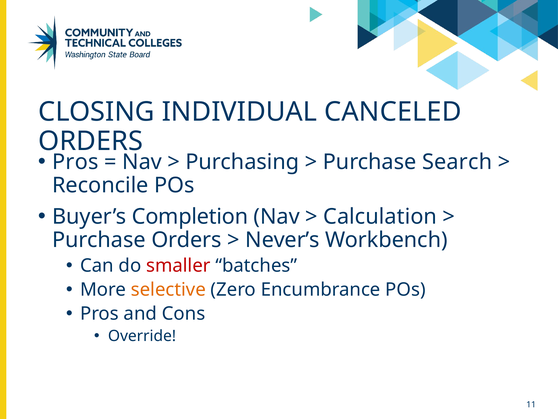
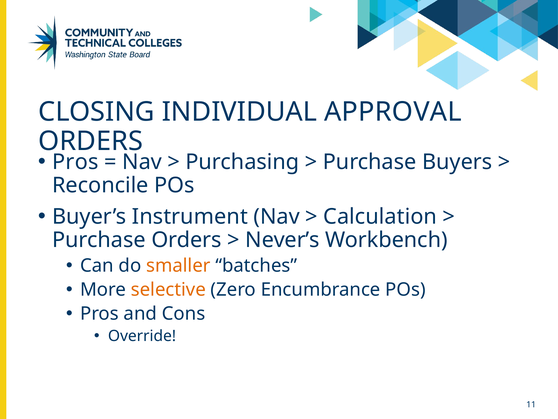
CANCELED: CANCELED -> APPROVAL
Search: Search -> Buyers
Completion: Completion -> Instrument
smaller colour: red -> orange
